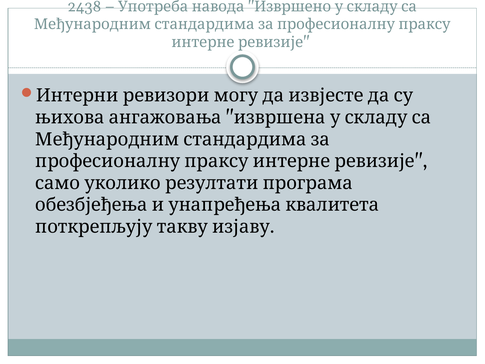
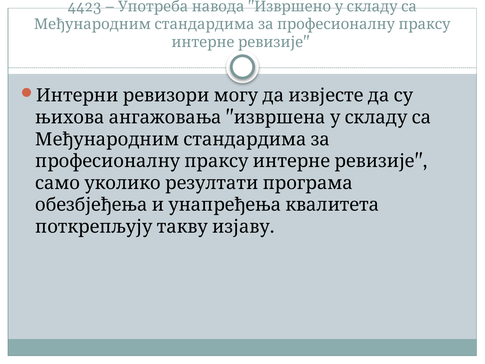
2438: 2438 -> 4423
